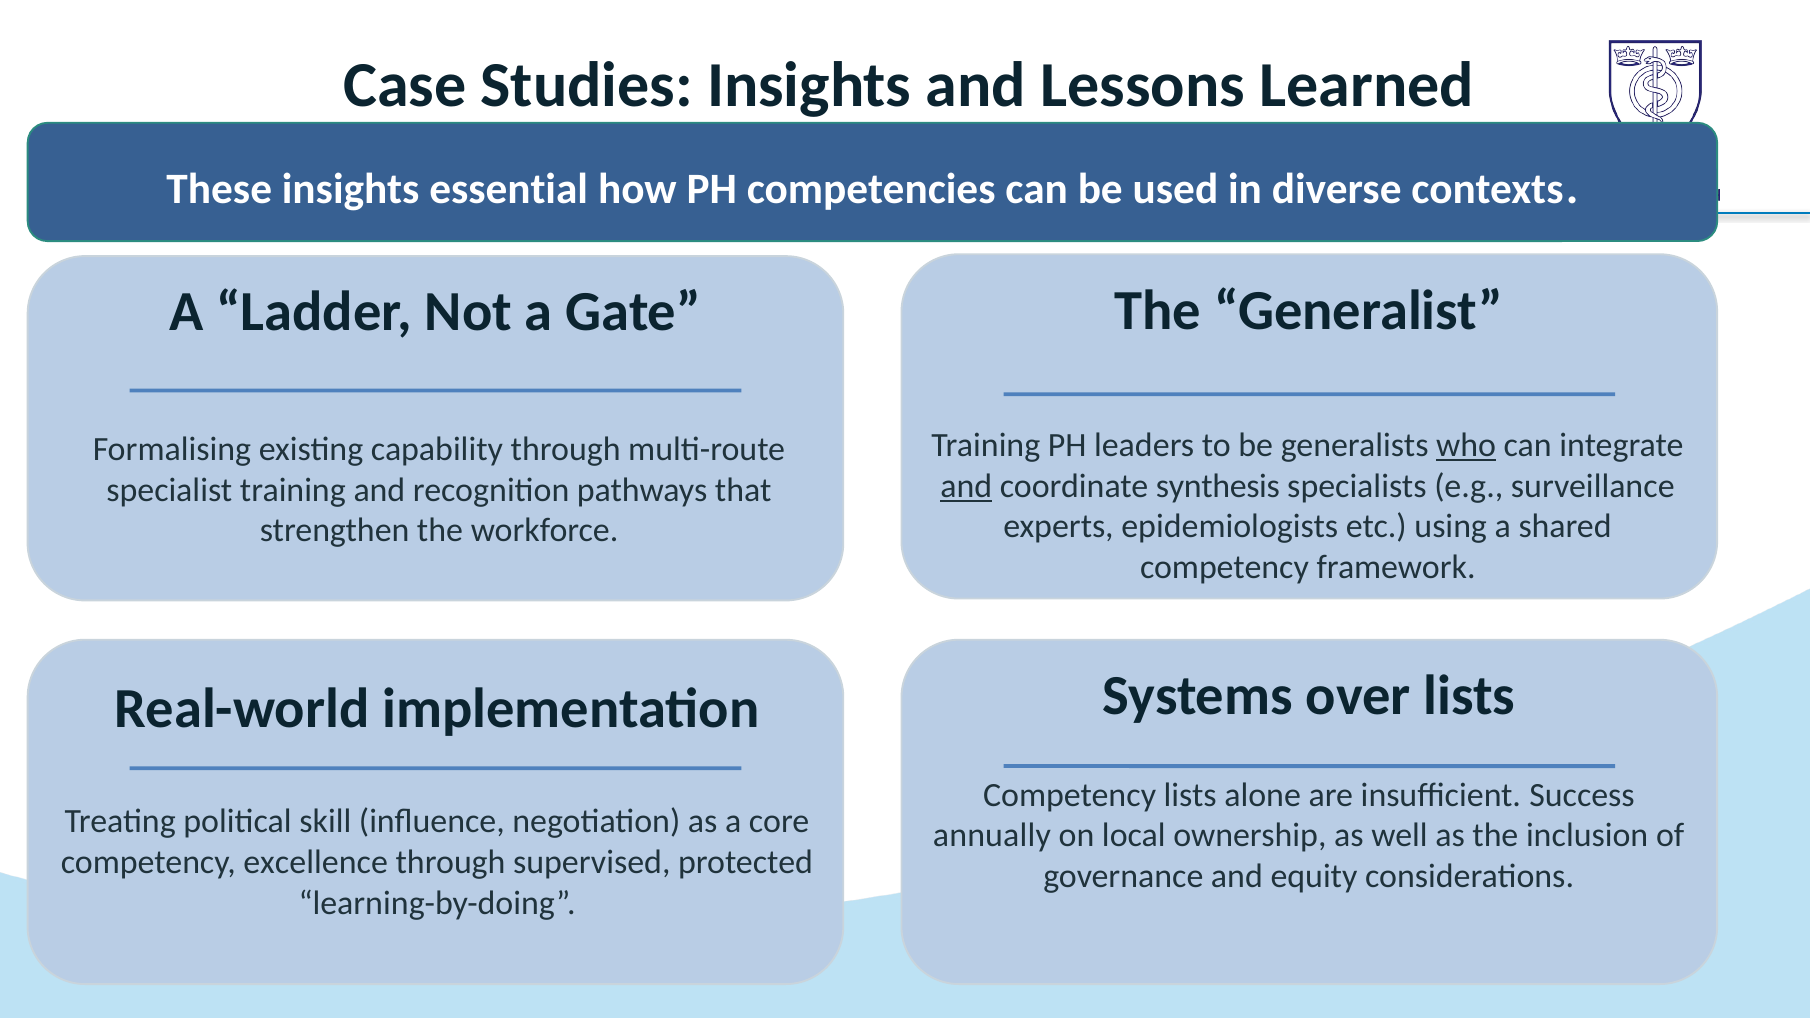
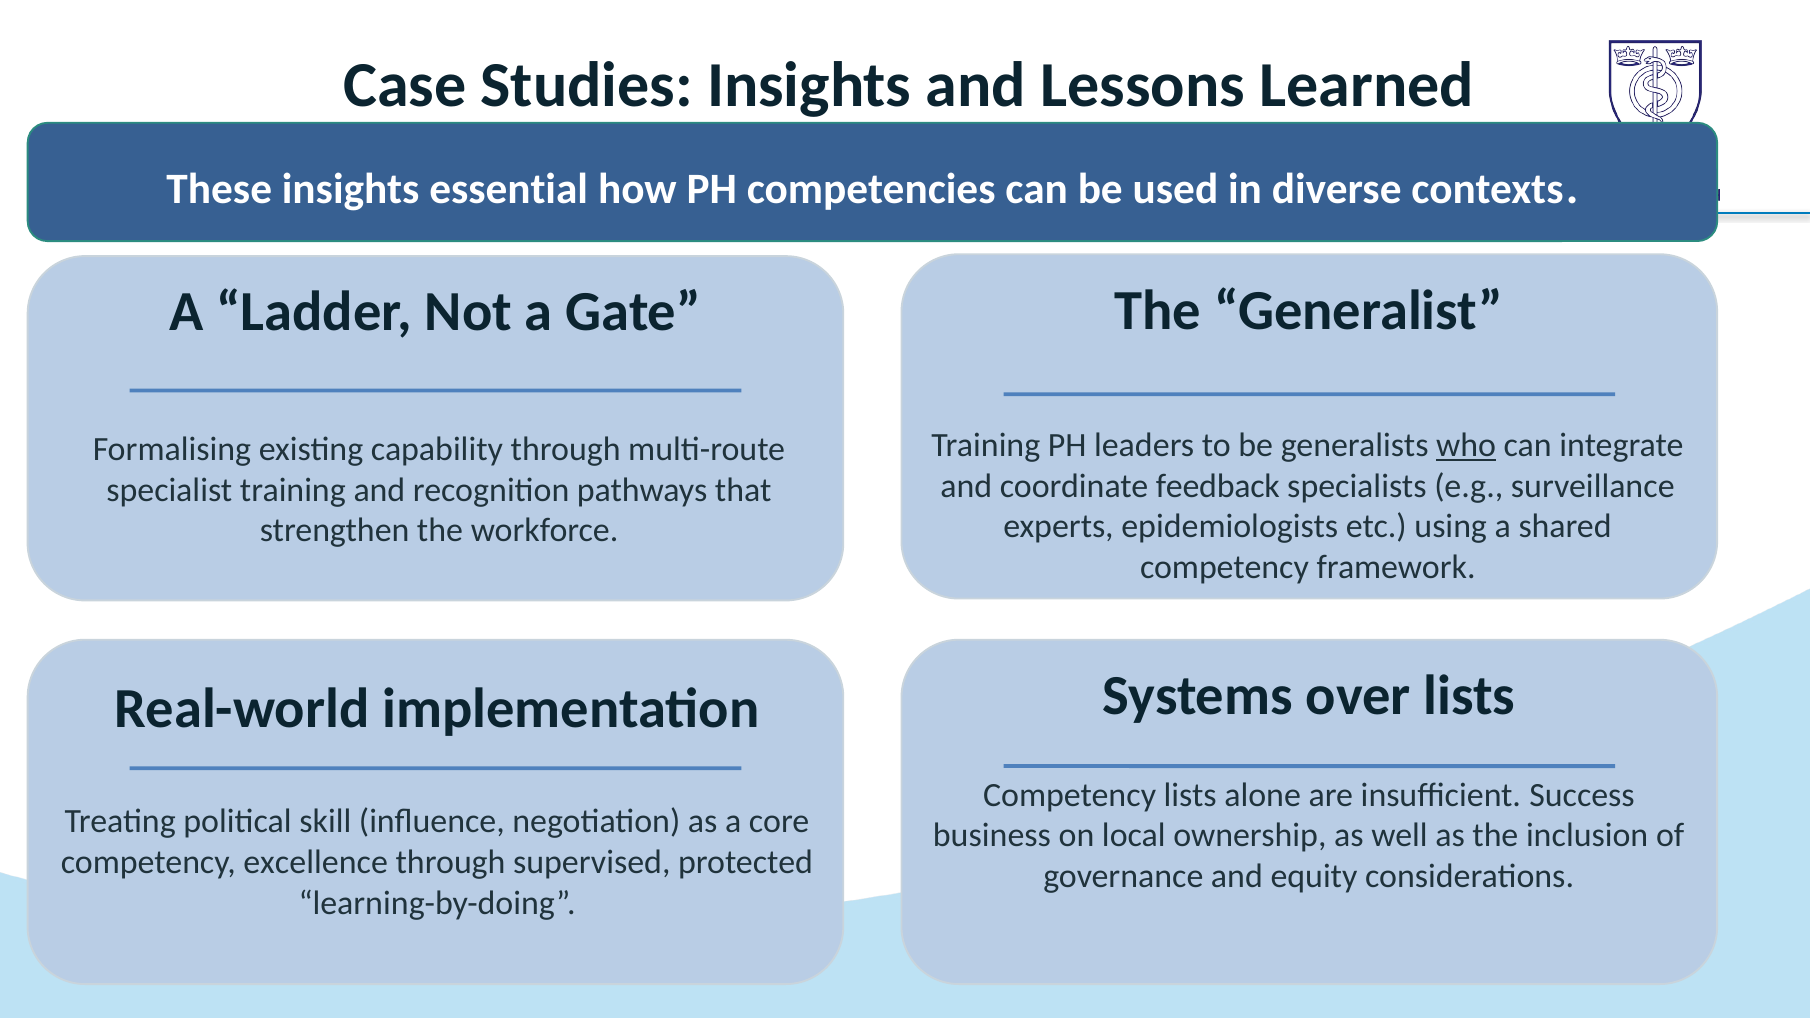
and at (966, 486) underline: present -> none
synthesis: synthesis -> feedback
annually: annually -> business
